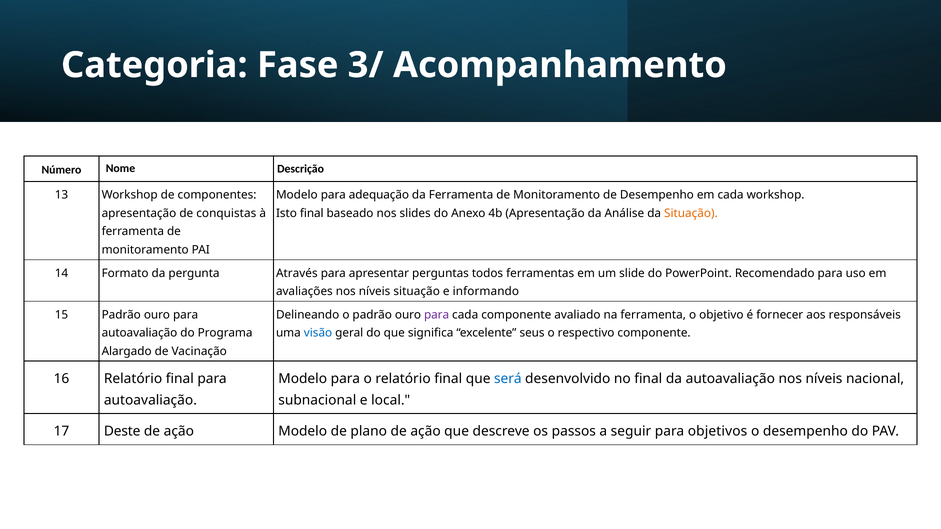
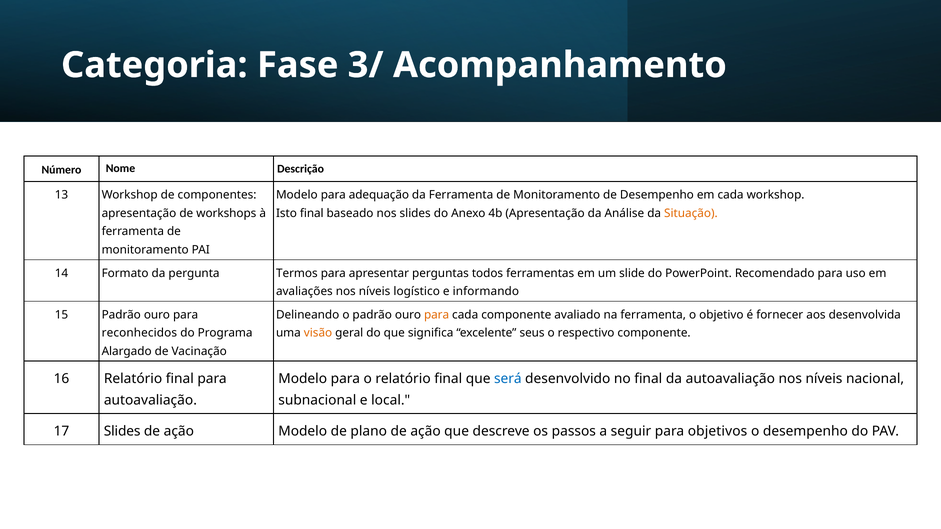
conquistas: conquistas -> workshops
Através: Através -> Termos
níveis situação: situação -> logístico
para at (437, 315) colour: purple -> orange
responsáveis: responsáveis -> desenvolvida
autoavaliação at (139, 333): autoavaliação -> reconhecidos
visão colour: blue -> orange
17 Deste: Deste -> Slides
